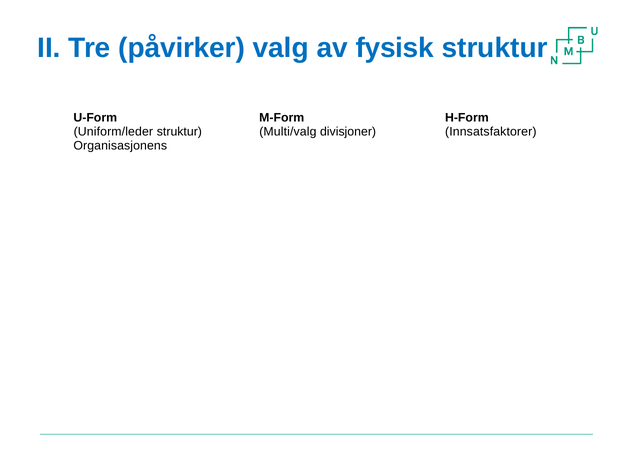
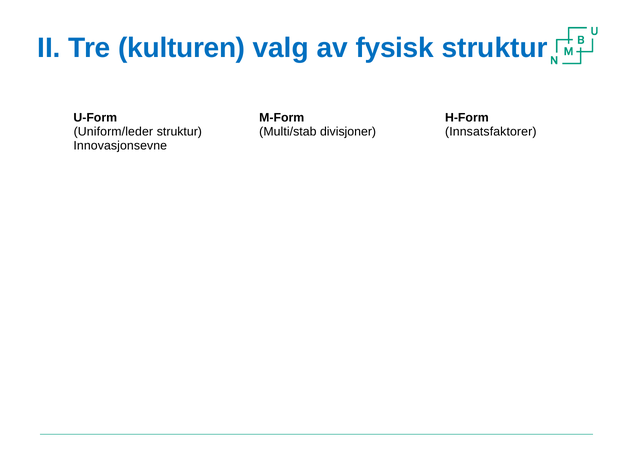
påvirker: påvirker -> kulturen
Multi/valg: Multi/valg -> Multi/stab
Organisasjonens: Organisasjonens -> Innovasjonsevne
